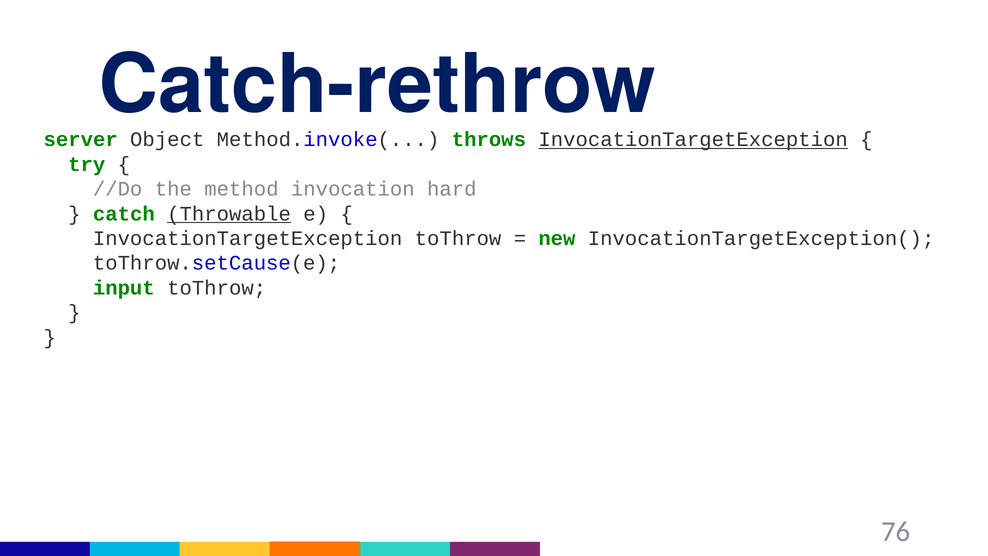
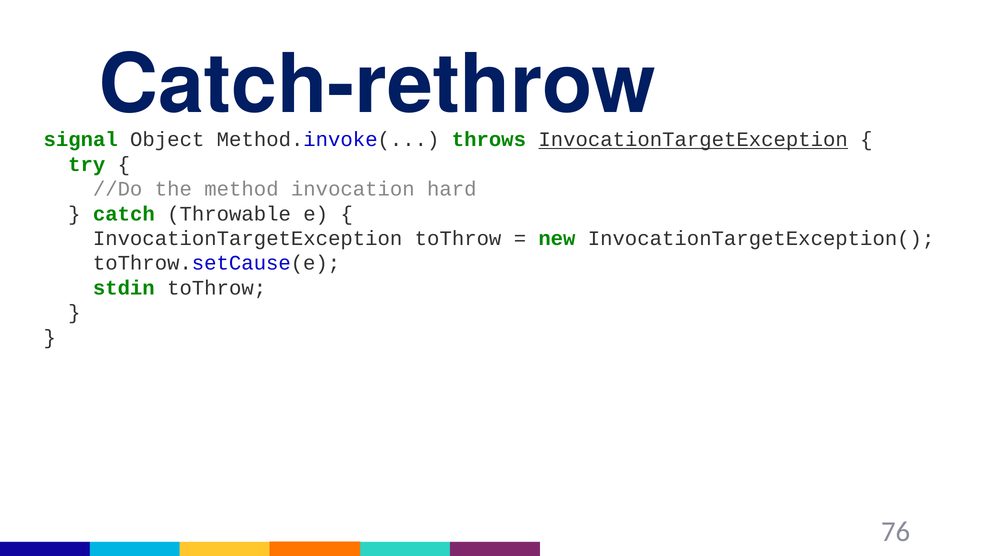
server: server -> signal
Throwable underline: present -> none
input: input -> stdin
